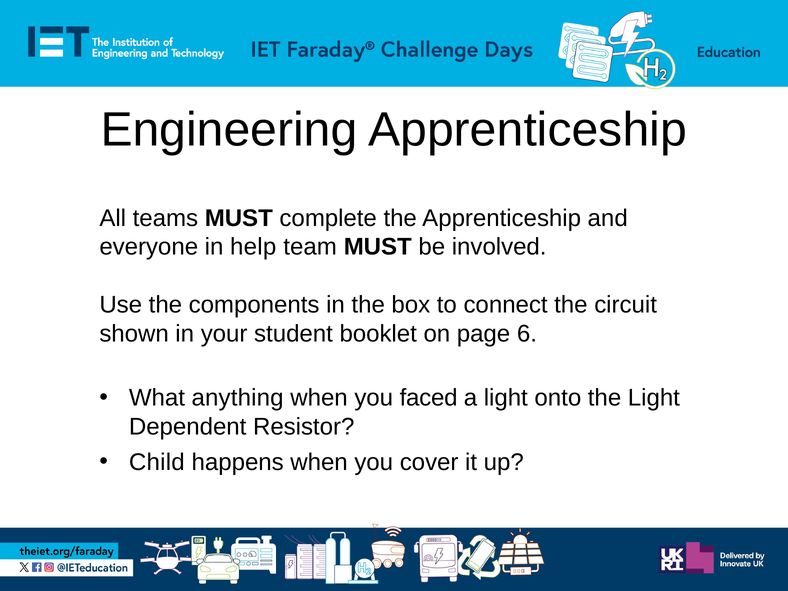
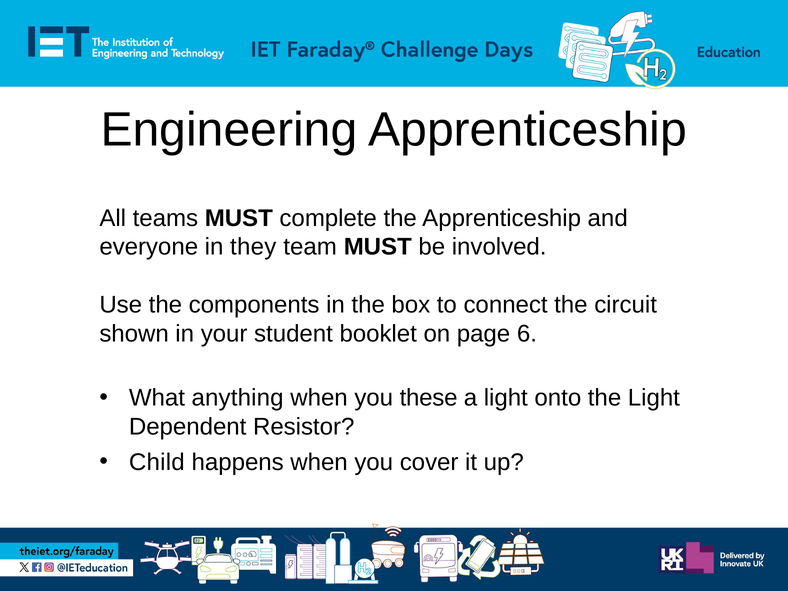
help: help -> they
faced: faced -> these
